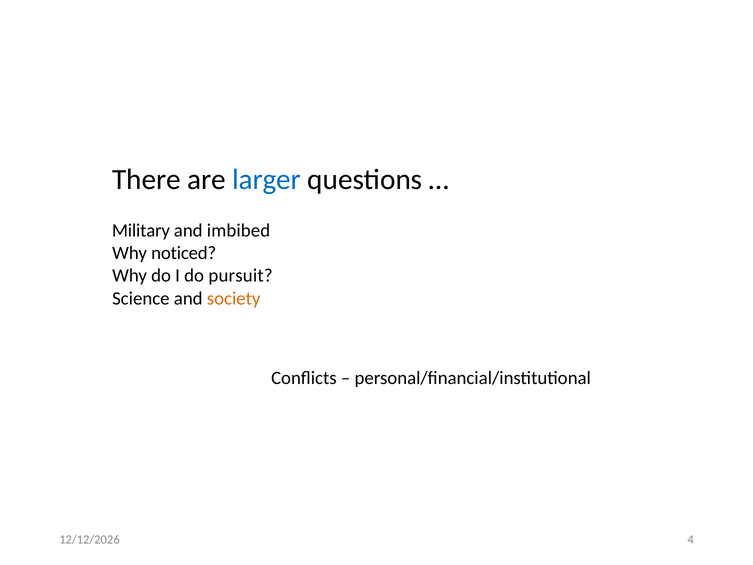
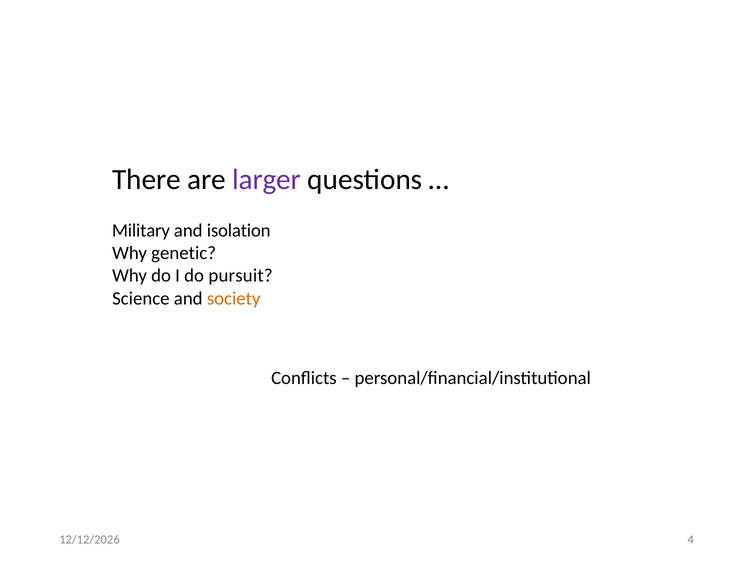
larger colour: blue -> purple
imbibed: imbibed -> isolation
noticed: noticed -> genetic
